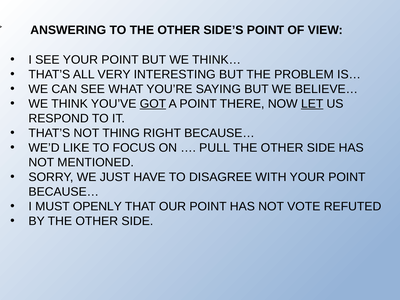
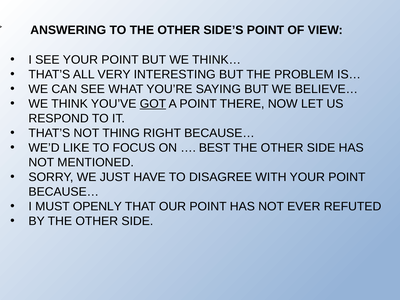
LET underline: present -> none
PULL: PULL -> BEST
VOTE: VOTE -> EVER
